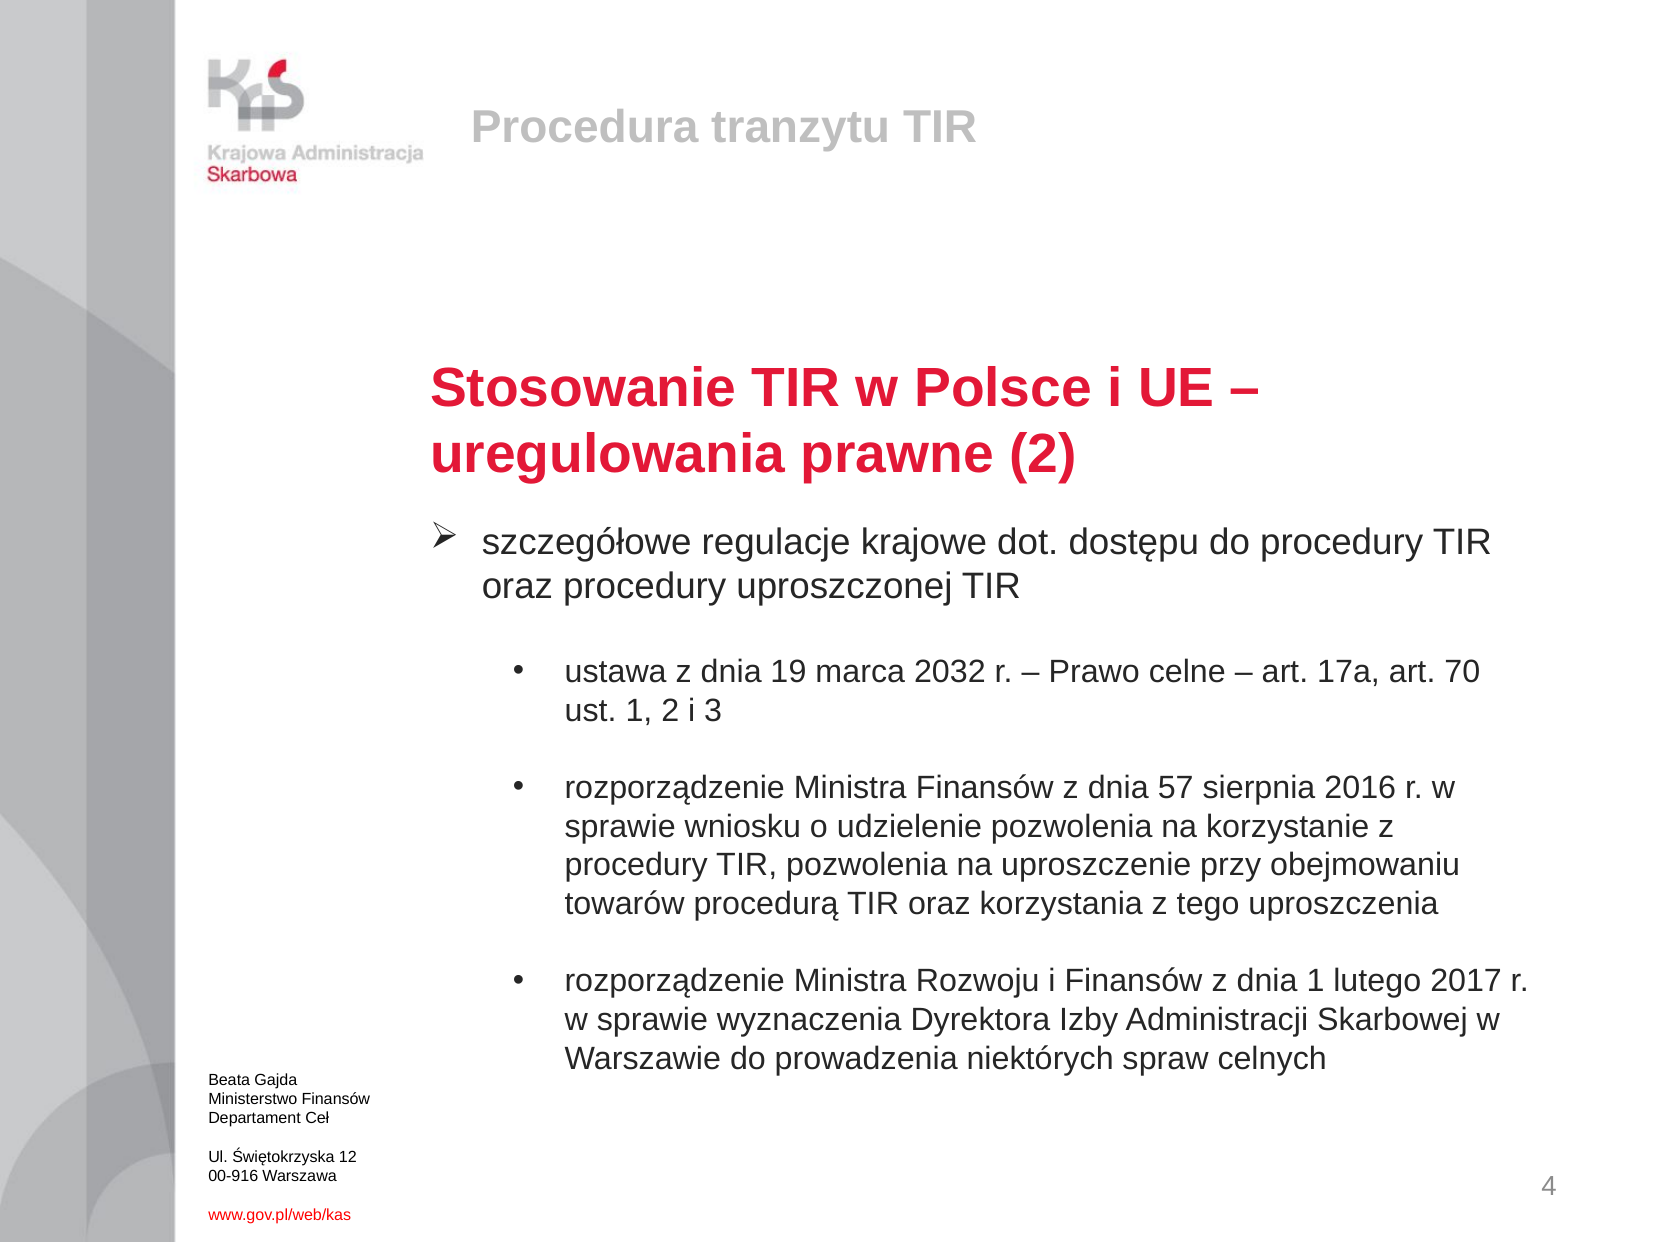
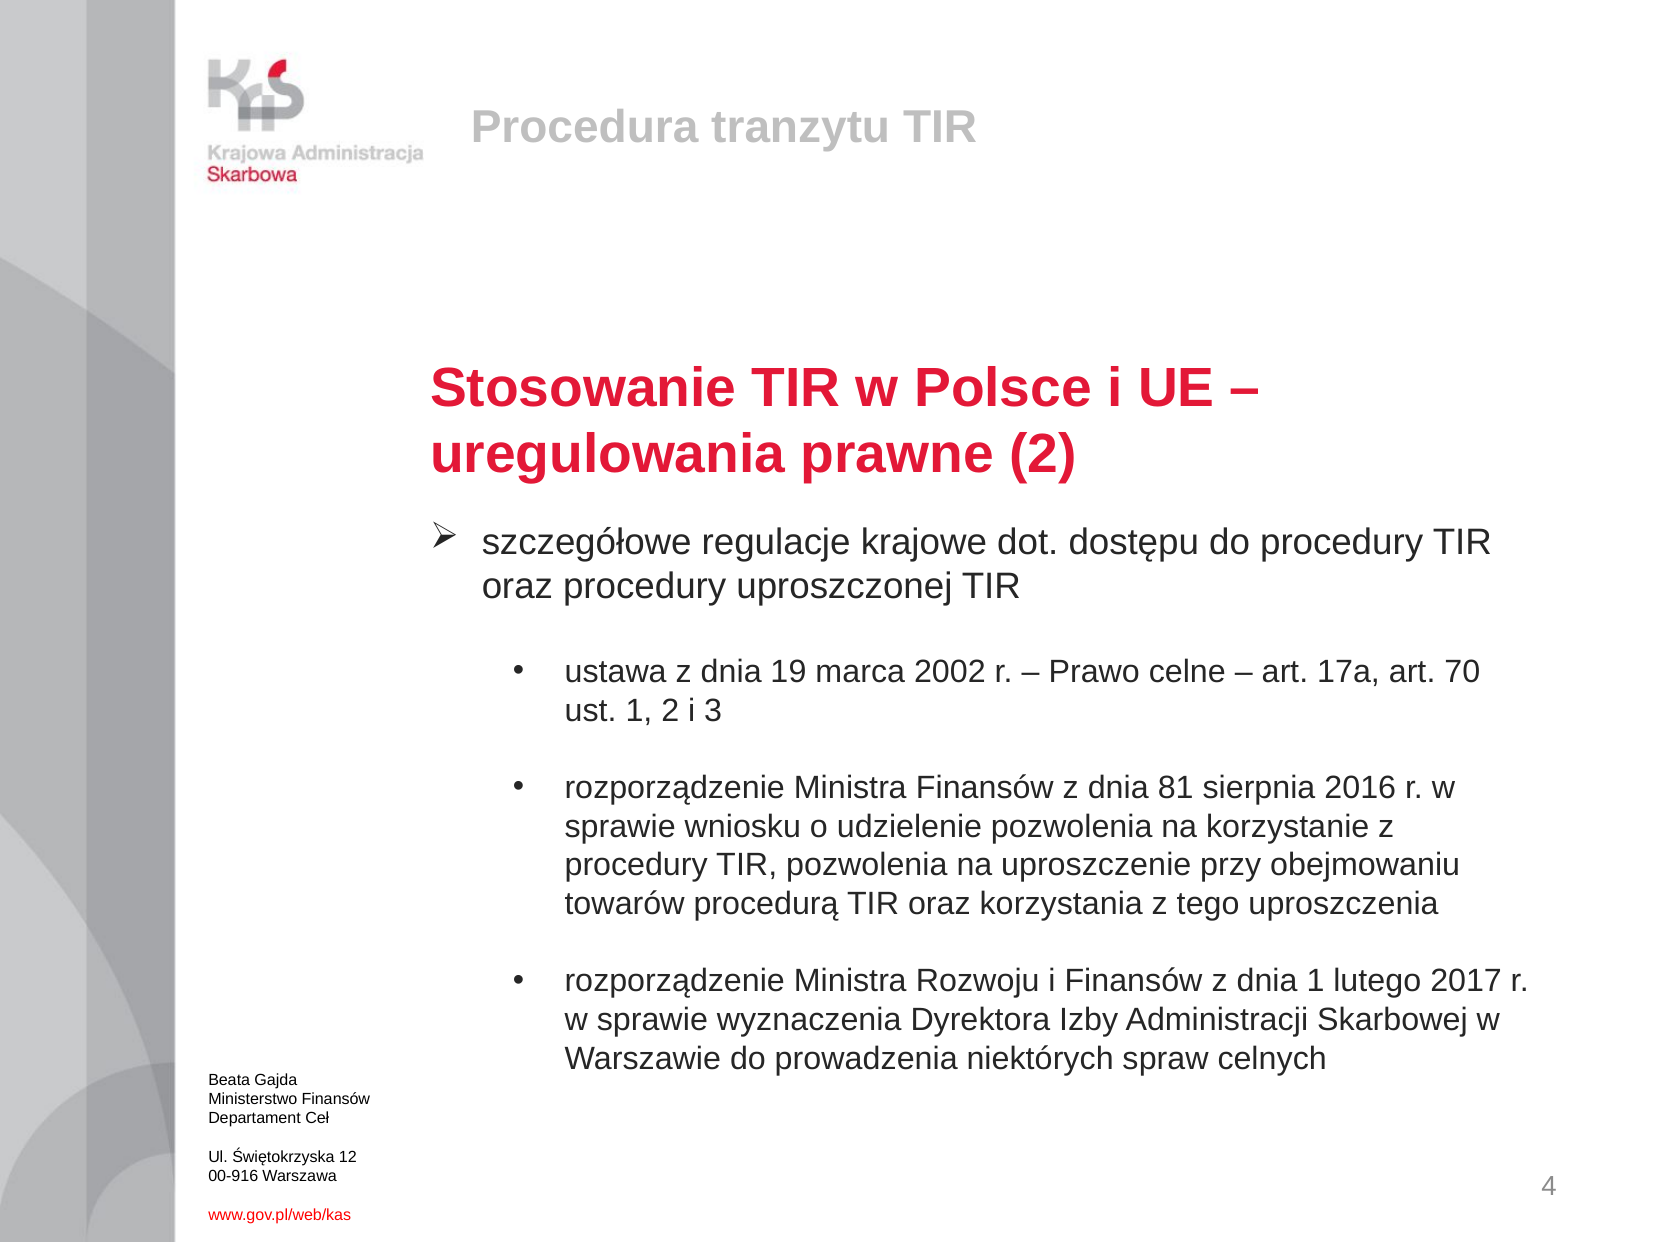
2032: 2032 -> 2002
57: 57 -> 81
